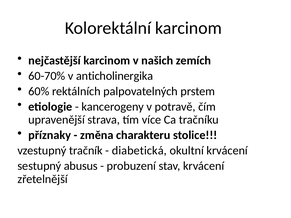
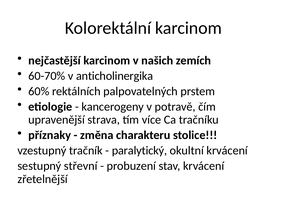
diabetická: diabetická -> paralytický
abusus: abusus -> střevní
